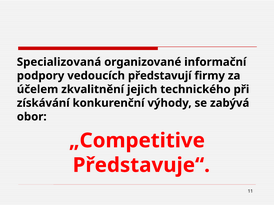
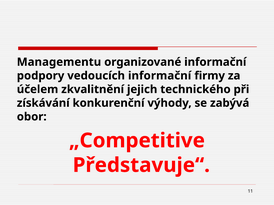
Specializovaná: Specializovaná -> Managementu
vedoucích představují: představují -> informační
